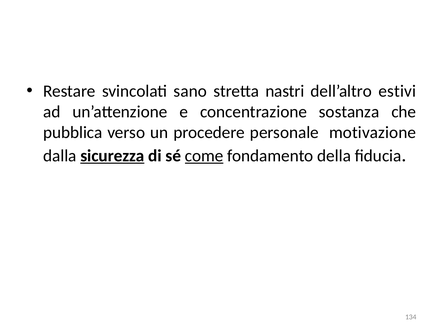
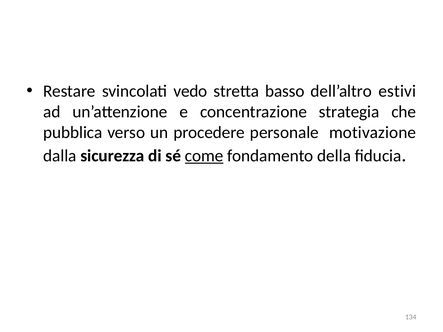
sano: sano -> vedo
nastri: nastri -> basso
sostanza: sostanza -> strategia
sicurezza underline: present -> none
